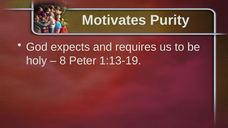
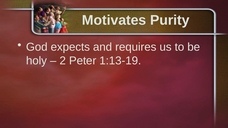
8: 8 -> 2
